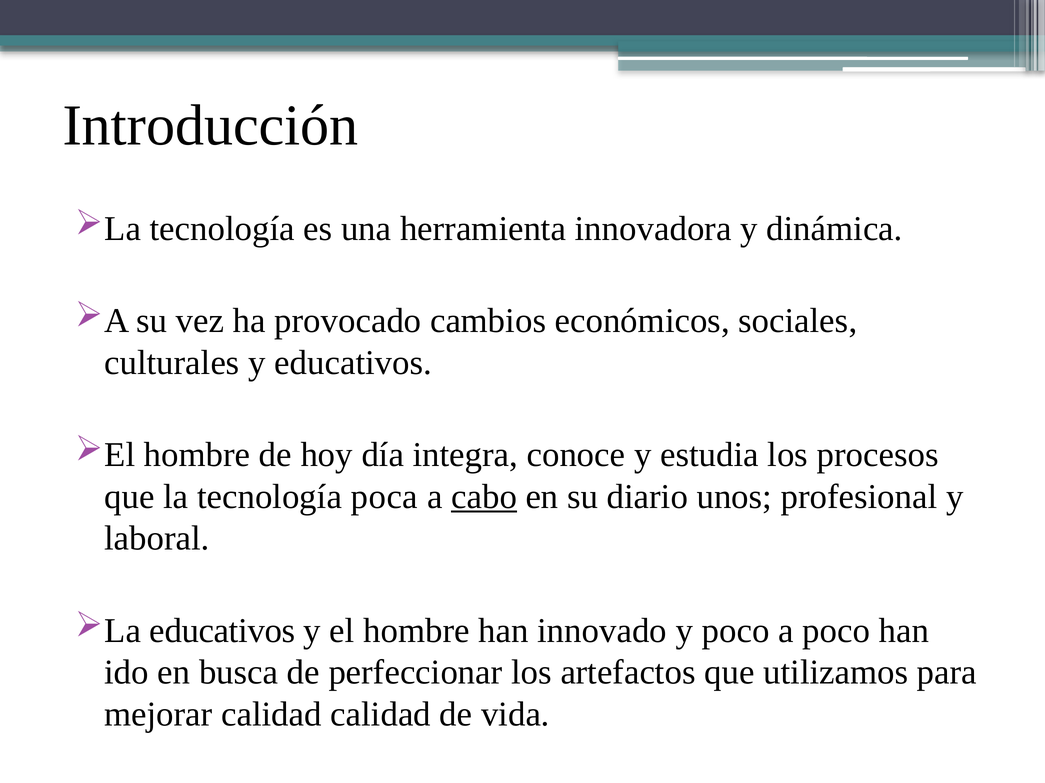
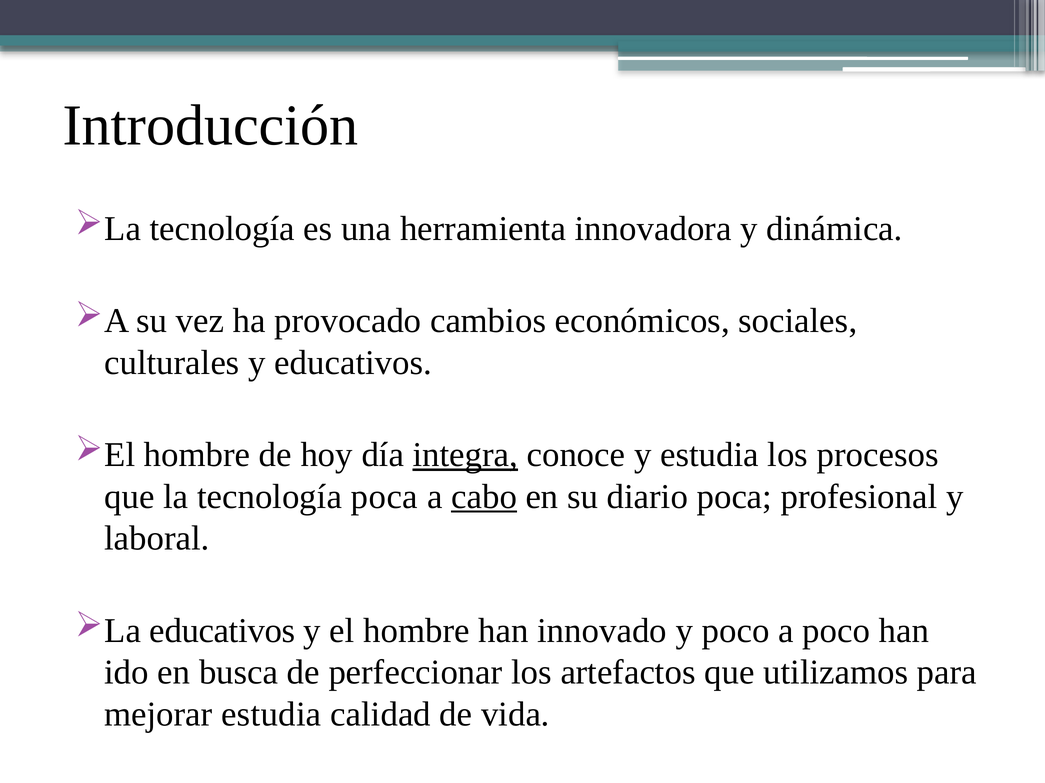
integra underline: none -> present
diario unos: unos -> poca
mejorar calidad: calidad -> estudia
